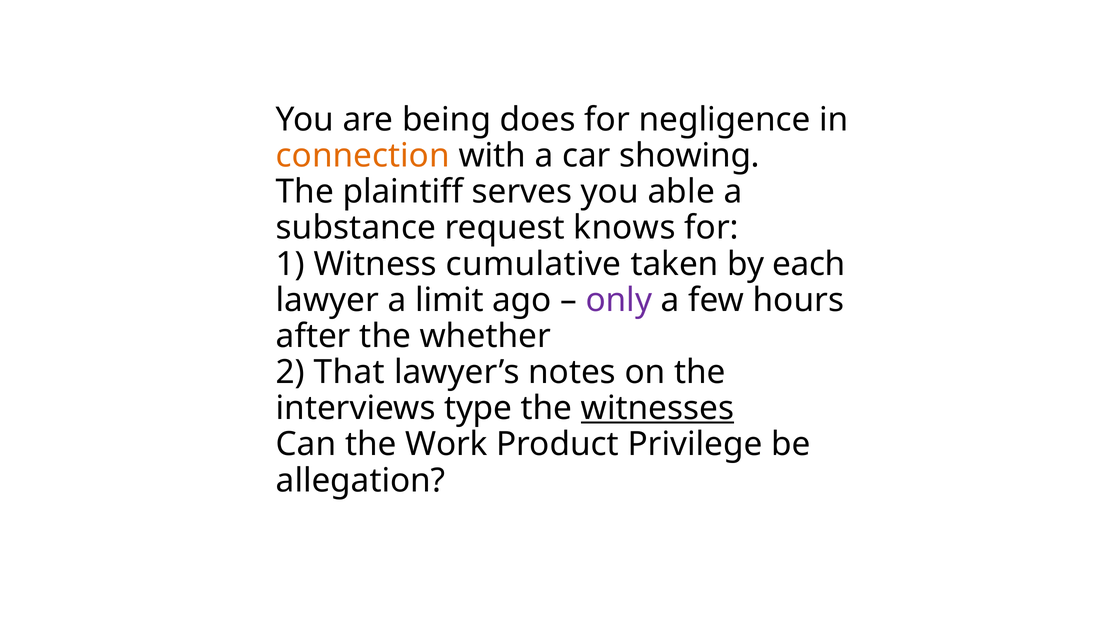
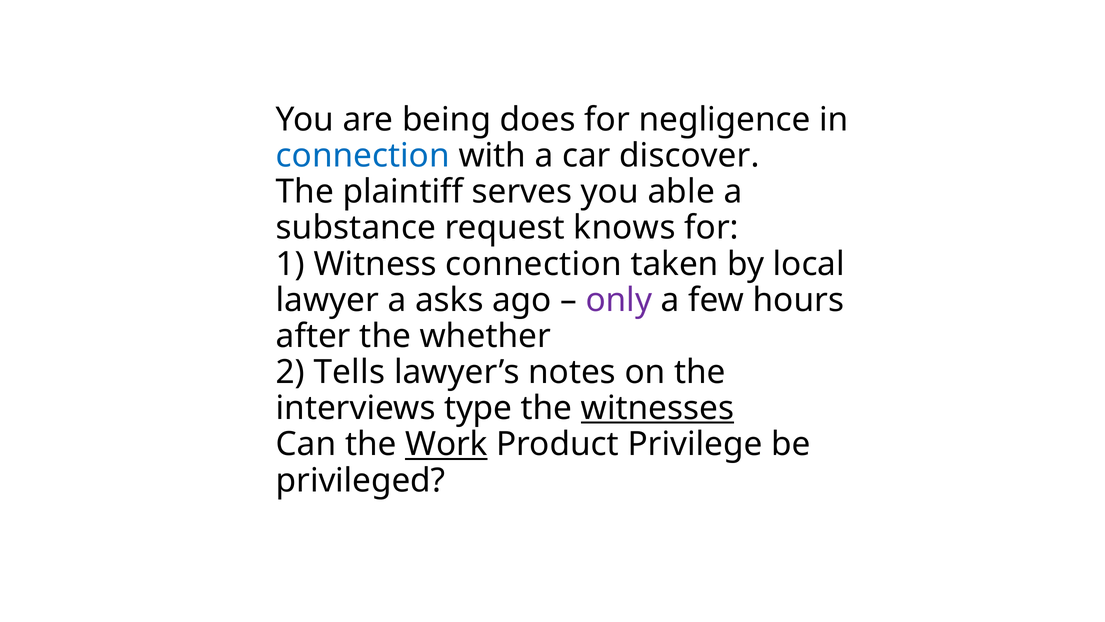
connection at (363, 156) colour: orange -> blue
showing: showing -> discover
Witness cumulative: cumulative -> connection
each: each -> local
limit: limit -> asks
That: That -> Tells
Work underline: none -> present
allegation: allegation -> privileged
